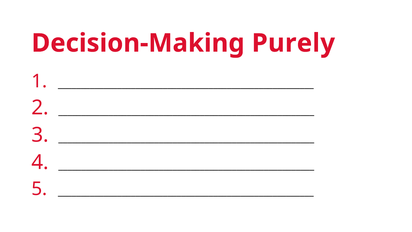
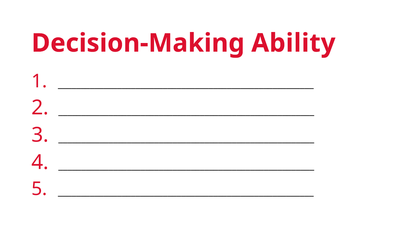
Purely: Purely -> Ability
